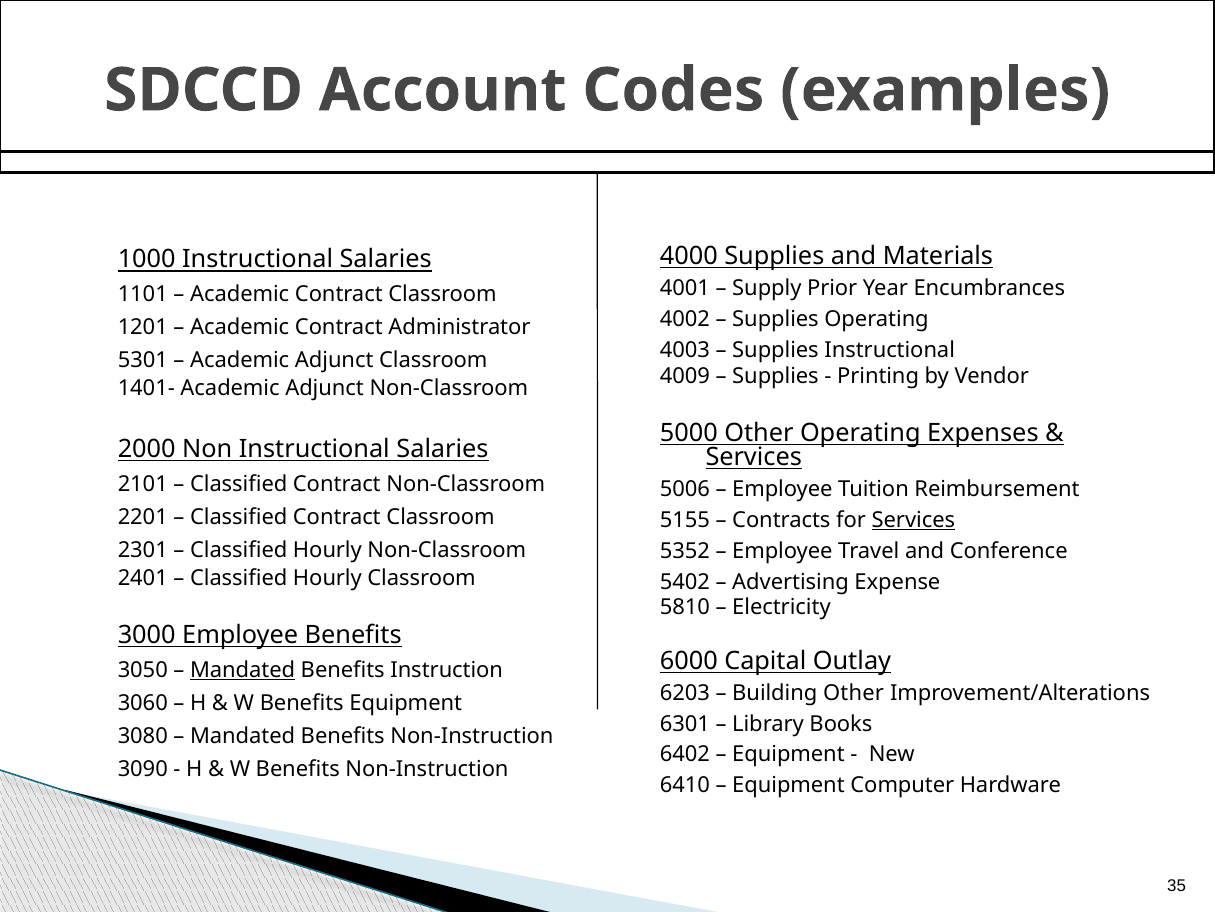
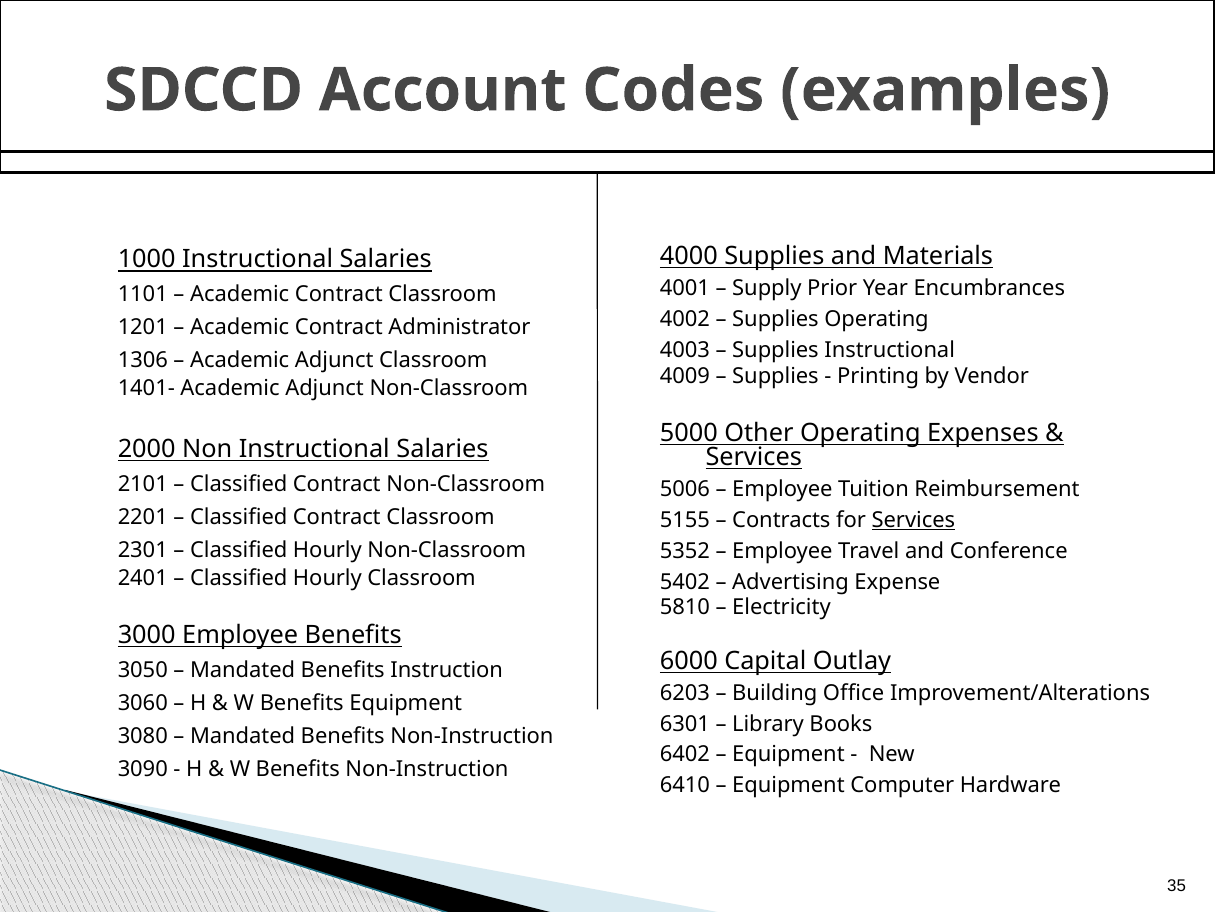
5301: 5301 -> 1306
Mandated at (243, 669) underline: present -> none
Building Other: Other -> Office
